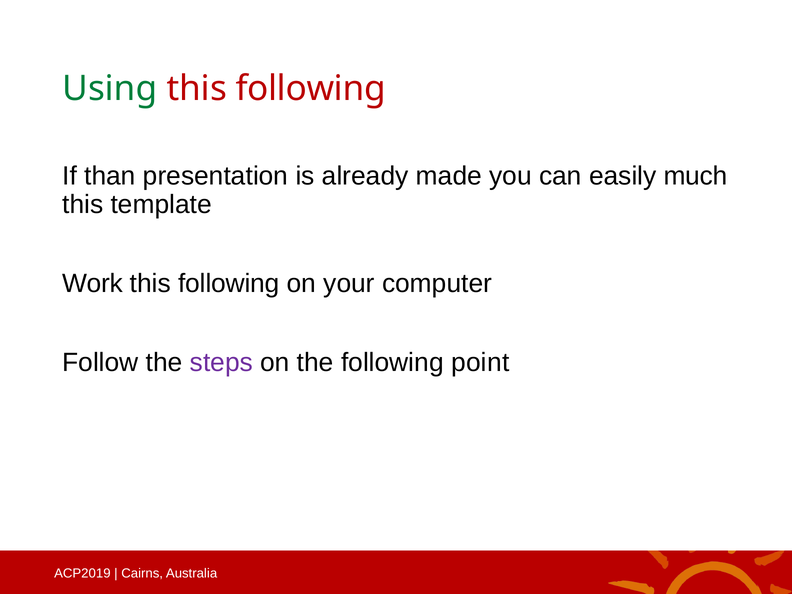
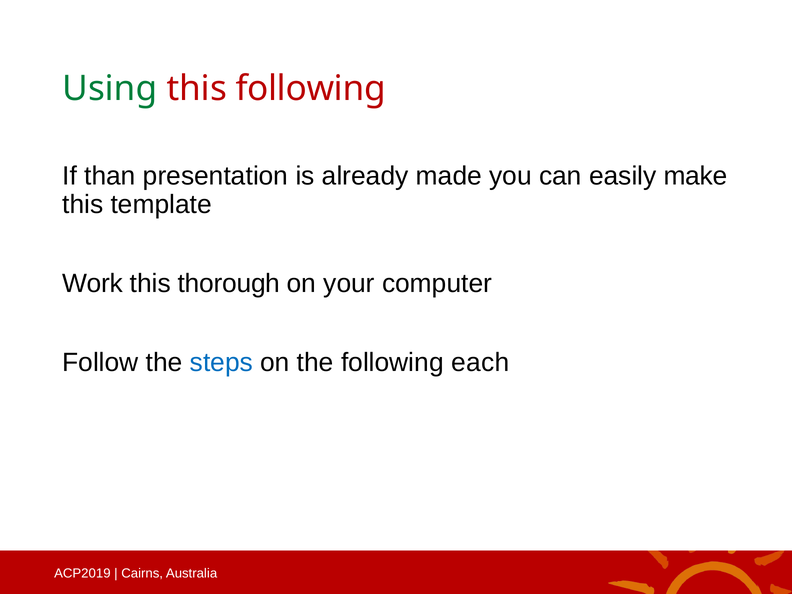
much: much -> make
following at (229, 284): following -> thorough
steps colour: purple -> blue
point: point -> each
